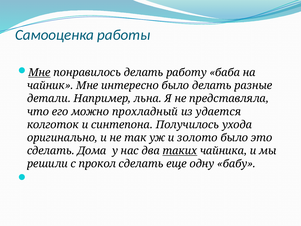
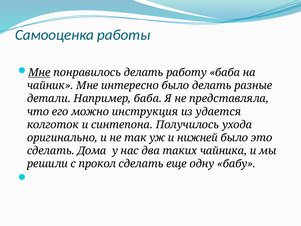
Например льна: льна -> баба
прохладный: прохладный -> инструкция
золото: золото -> нижней
таких underline: present -> none
